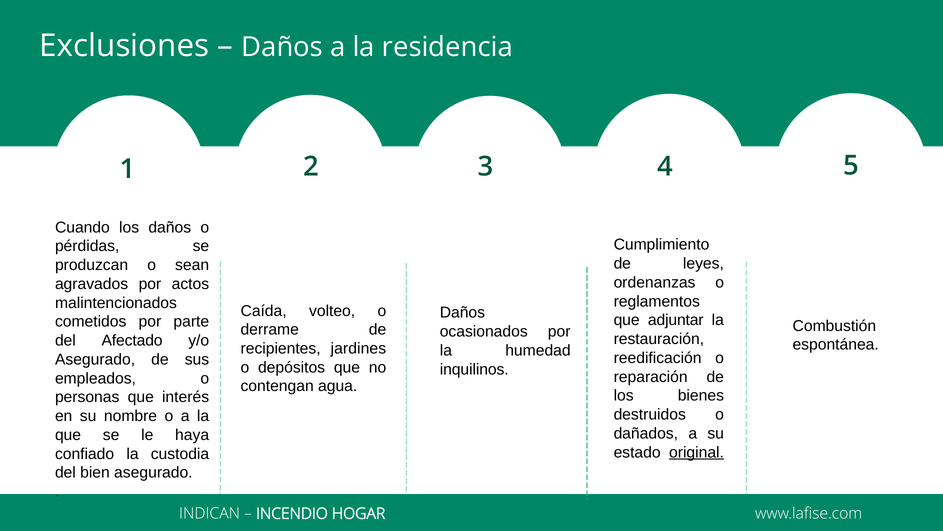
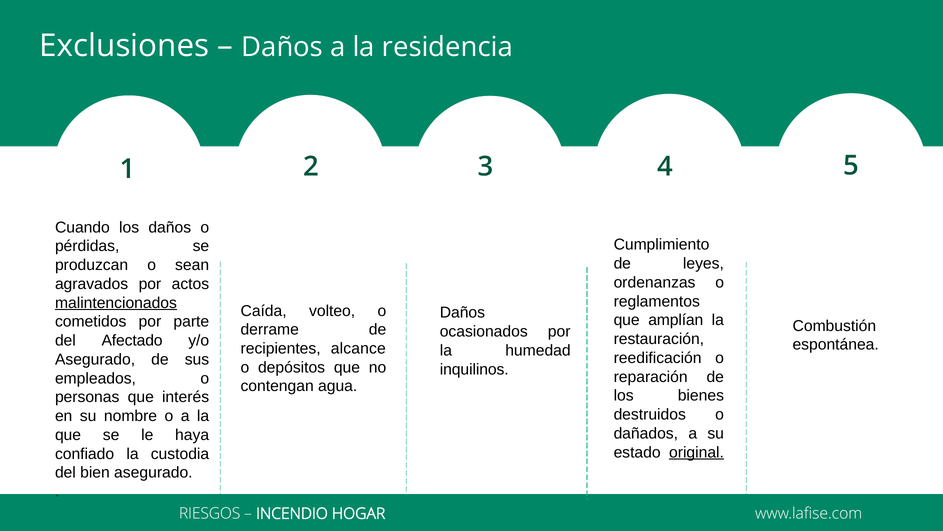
malintencionados underline: none -> present
adjuntar: adjuntar -> amplían
jardines: jardines -> alcance
INDICAN: INDICAN -> RIESGOS
